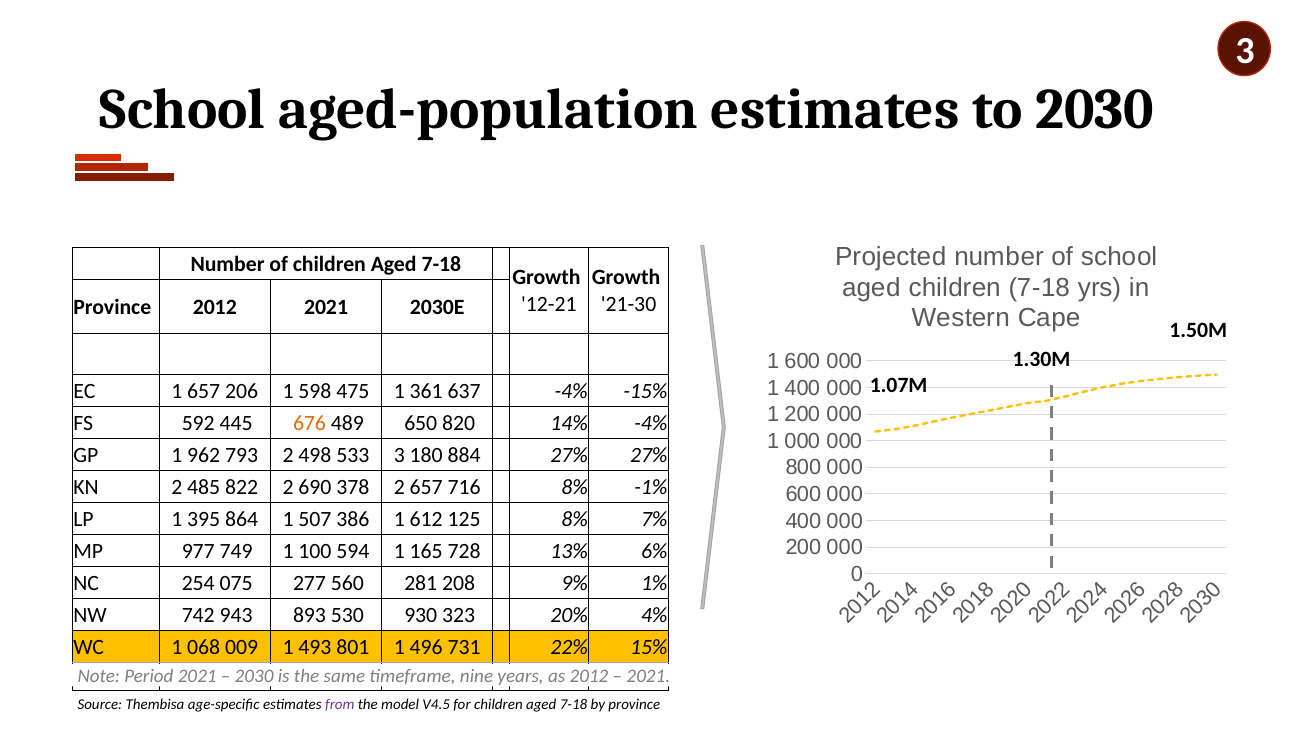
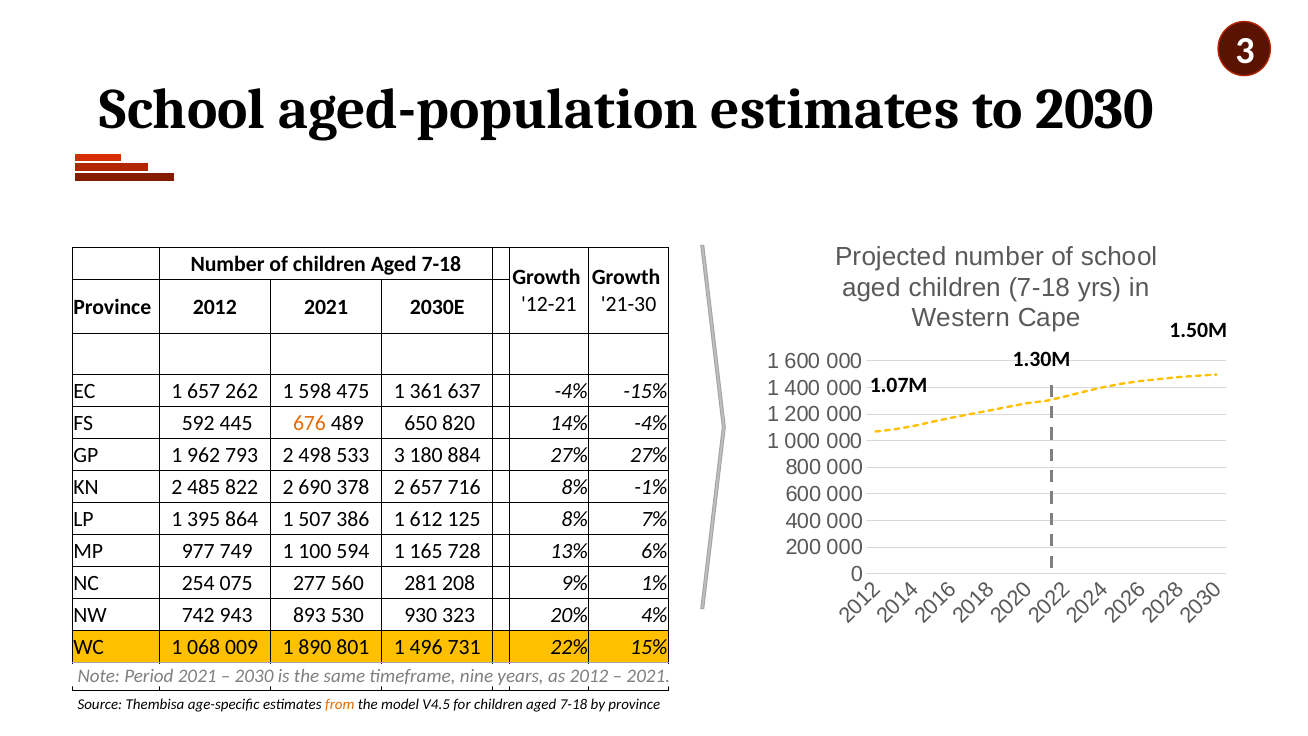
206: 206 -> 262
493: 493 -> 890
from colour: purple -> orange
